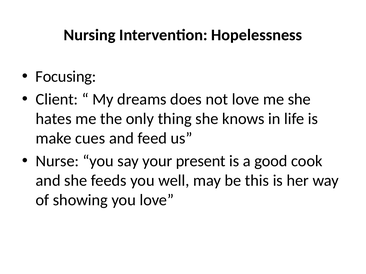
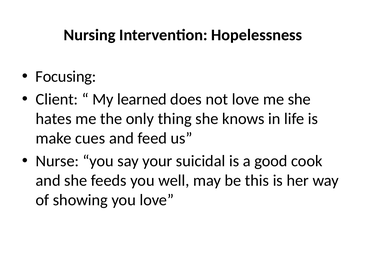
dreams: dreams -> learned
present: present -> suicidal
